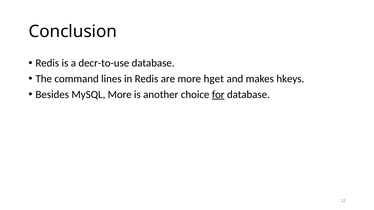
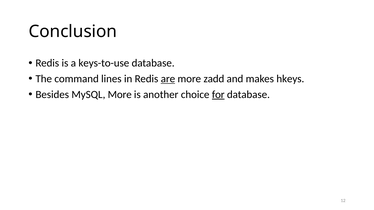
decr-to-use: decr-to-use -> keys-to-use
are underline: none -> present
hget: hget -> zadd
